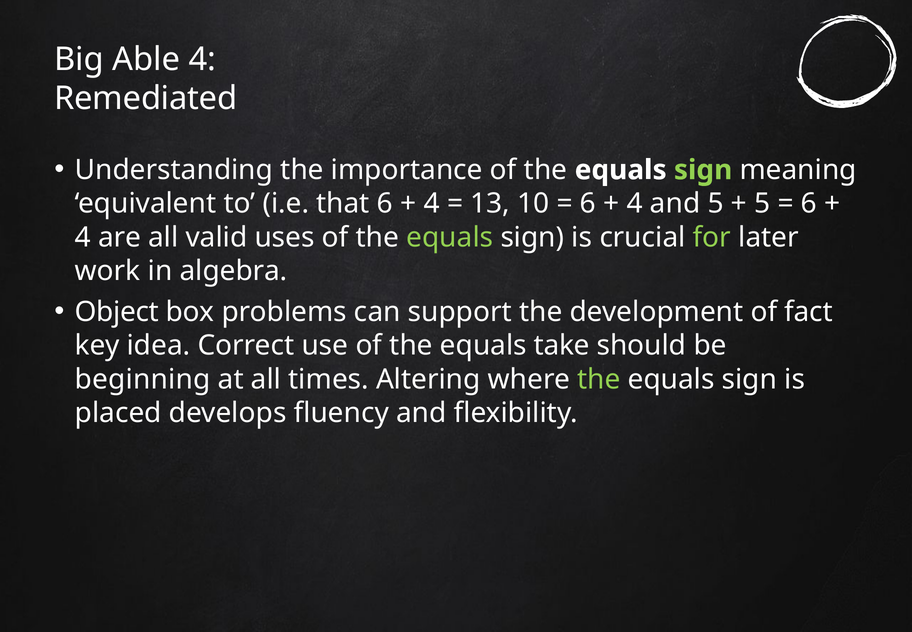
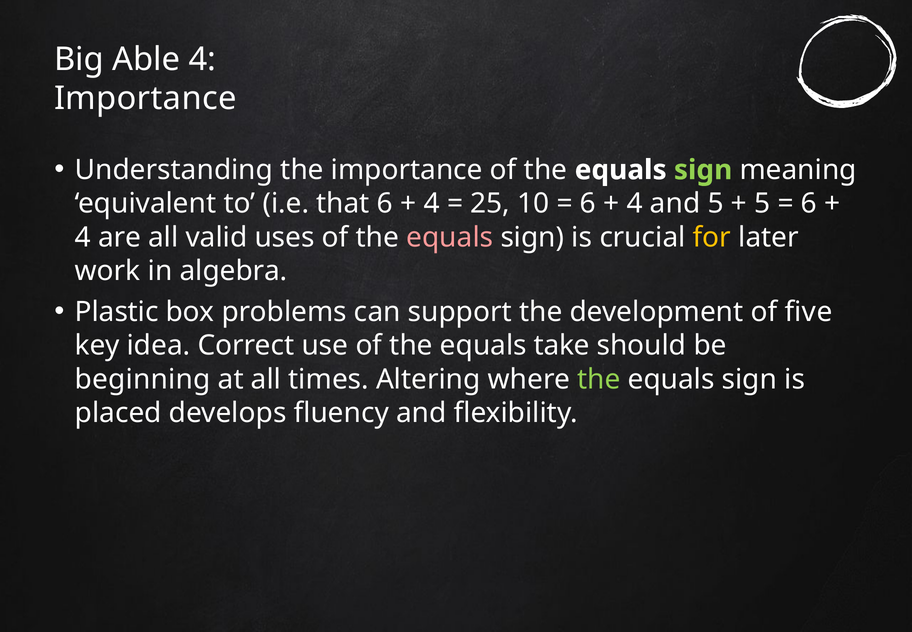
Remediated at (146, 99): Remediated -> Importance
13: 13 -> 25
equals at (450, 237) colour: light green -> pink
for colour: light green -> yellow
Object: Object -> Plastic
fact: fact -> five
